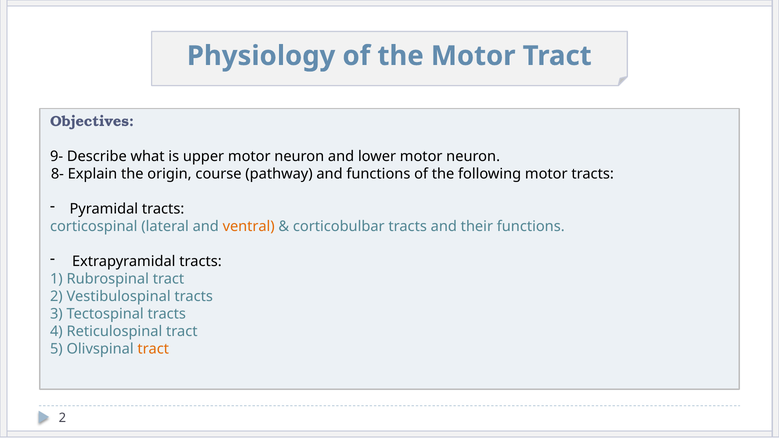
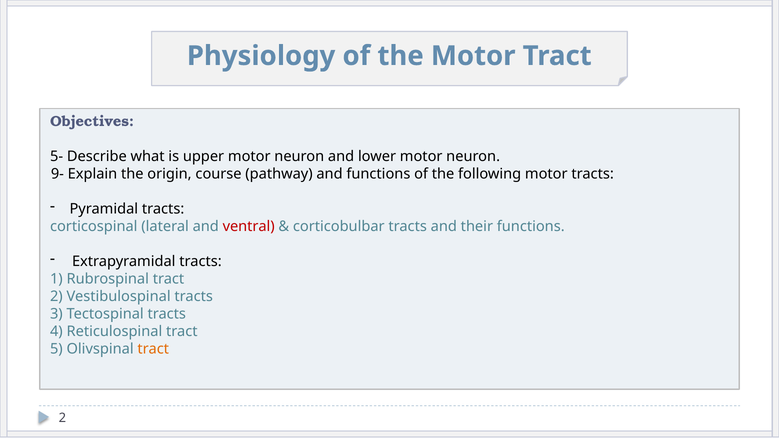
9-: 9- -> 5-
8-: 8- -> 9-
ventral colour: orange -> red
